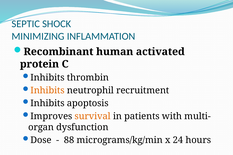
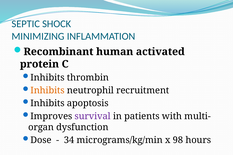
survival colour: orange -> purple
88: 88 -> 34
24: 24 -> 98
